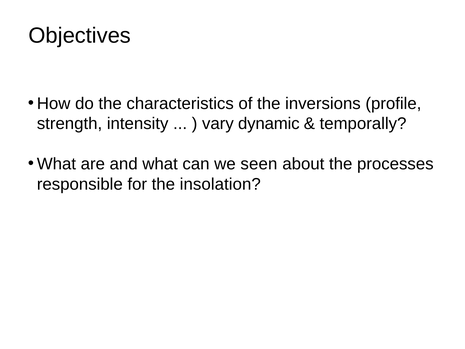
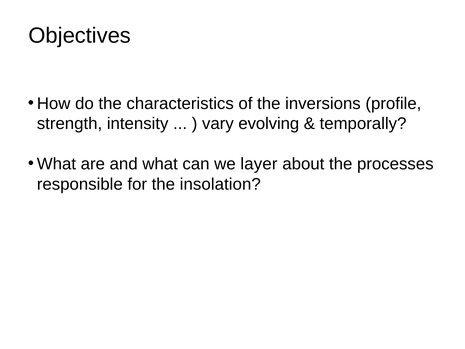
dynamic: dynamic -> evolving
seen: seen -> layer
